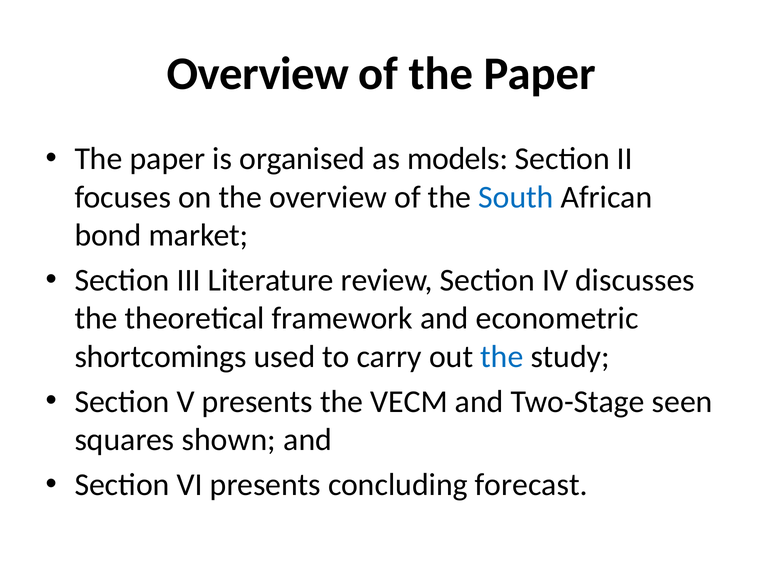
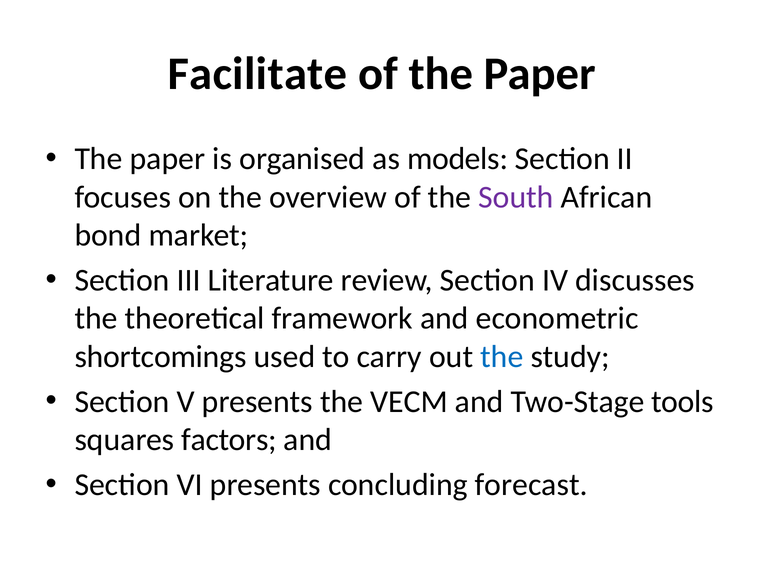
Overview at (258, 74): Overview -> Facilitate
South colour: blue -> purple
seen: seen -> tools
shown: shown -> factors
